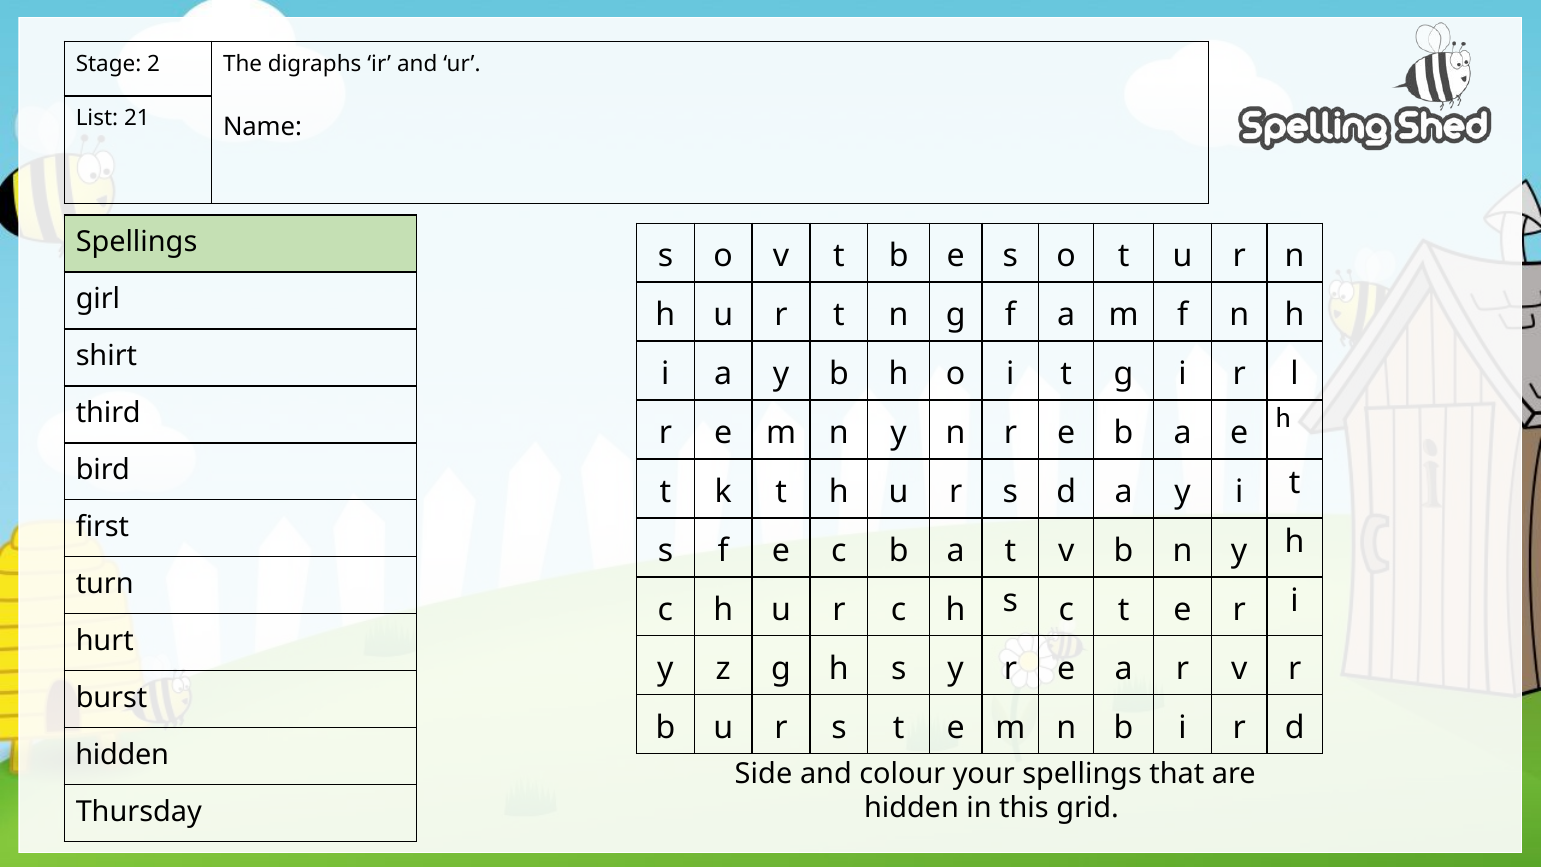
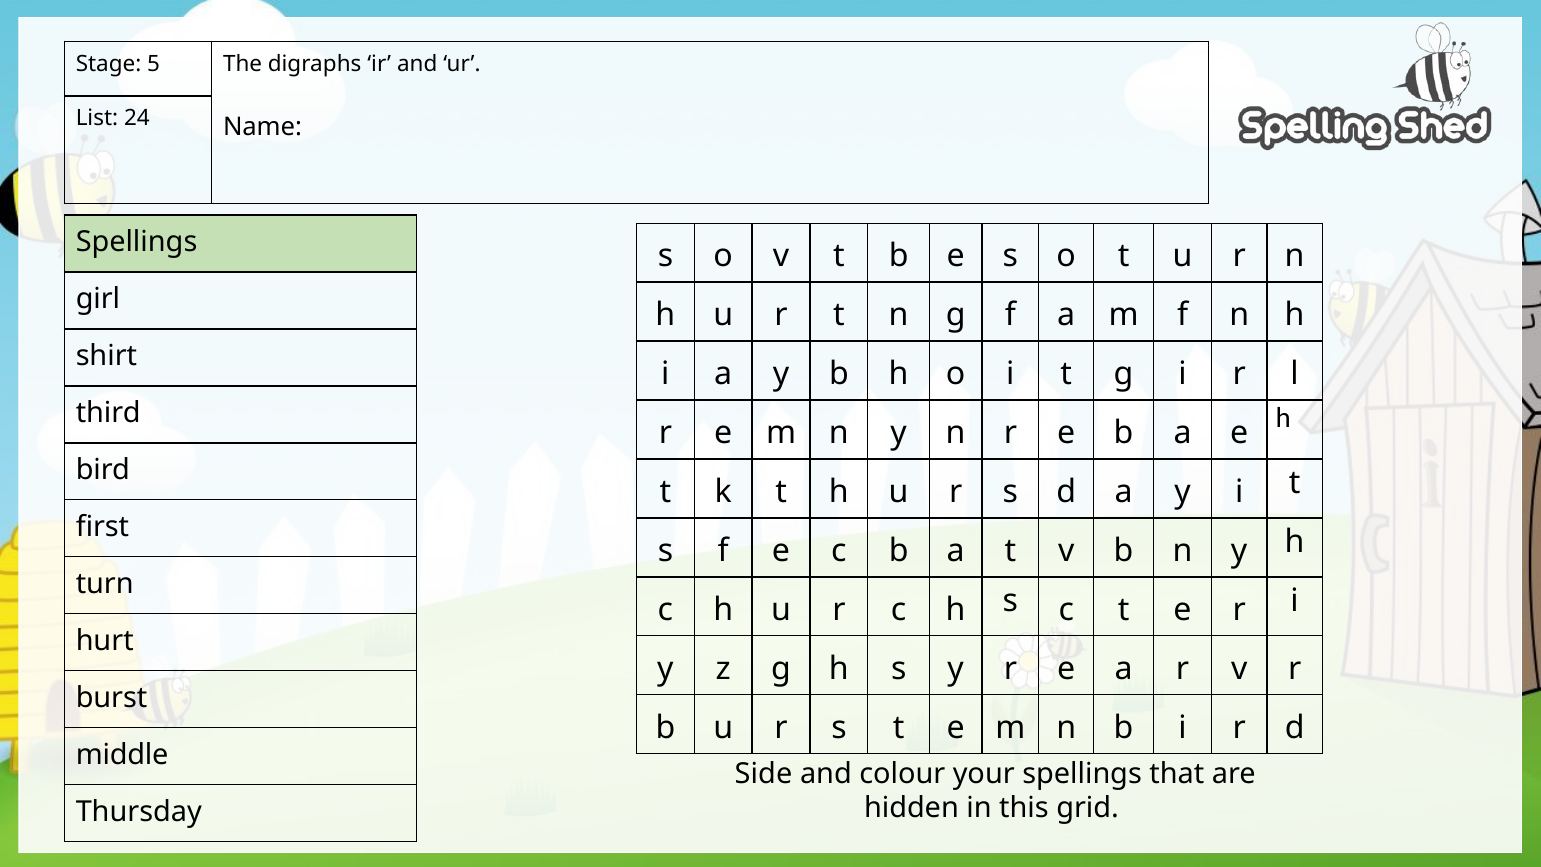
2: 2 -> 5
21: 21 -> 24
hidden at (122, 754): hidden -> middle
